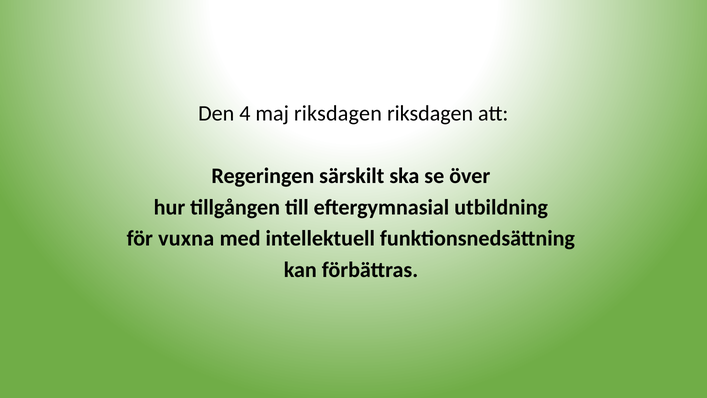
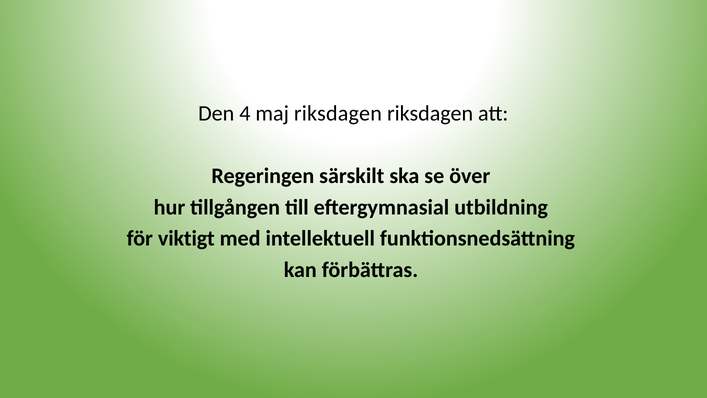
vuxna: vuxna -> viktigt
